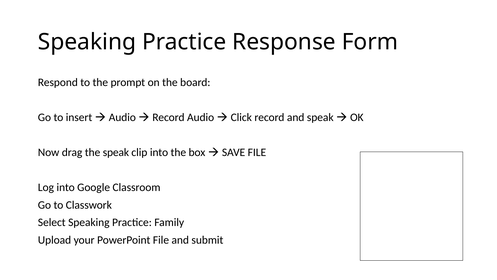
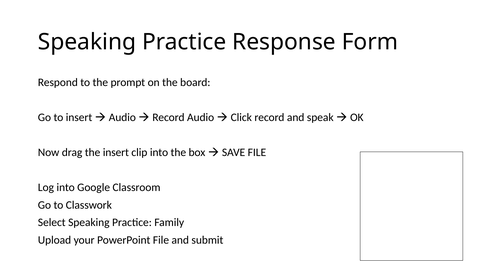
the speak: speak -> insert
